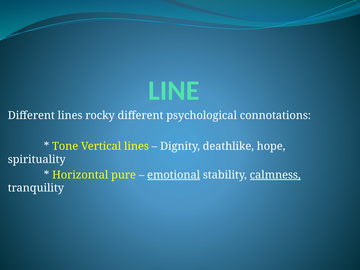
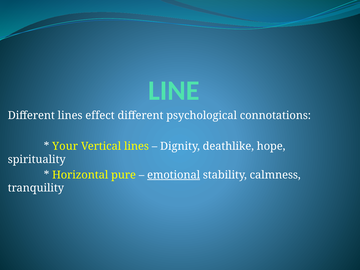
rocky: rocky -> effect
Tone: Tone -> Your
calmness underline: present -> none
